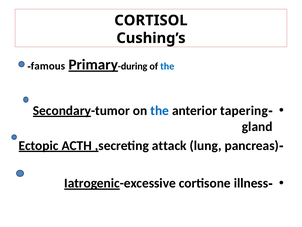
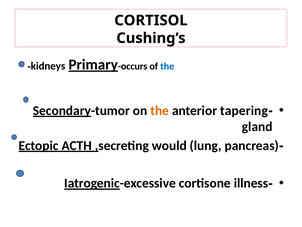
famous: famous -> kidneys
during: during -> occurs
the at (160, 110) colour: blue -> orange
attack: attack -> would
